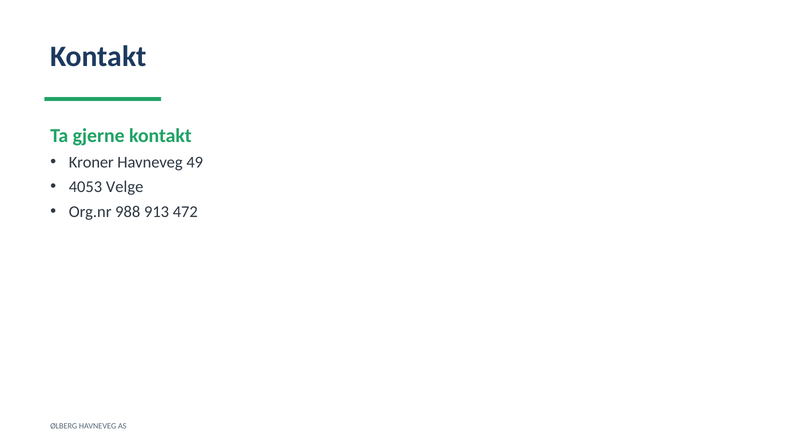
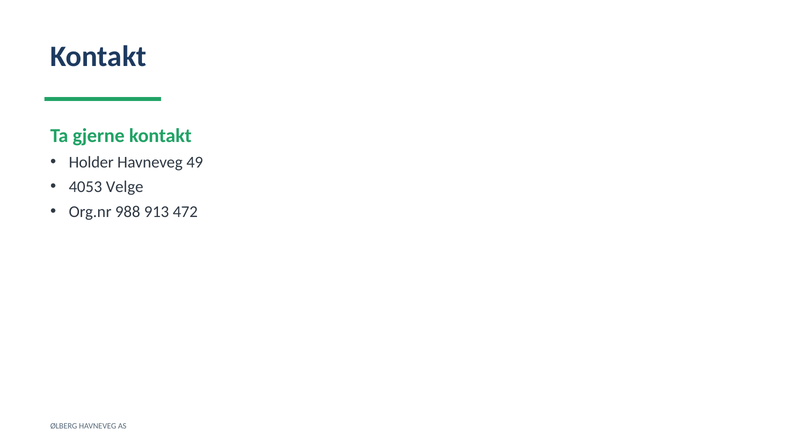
Kroner: Kroner -> Holder
